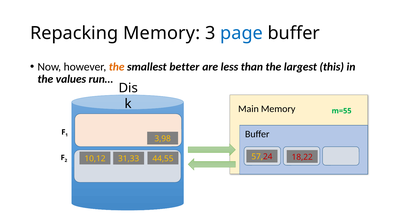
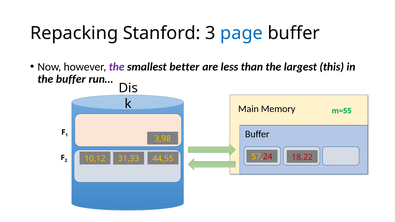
Repacking Memory: Memory -> Stanford
the at (117, 67) colour: orange -> purple
the values: values -> buffer
